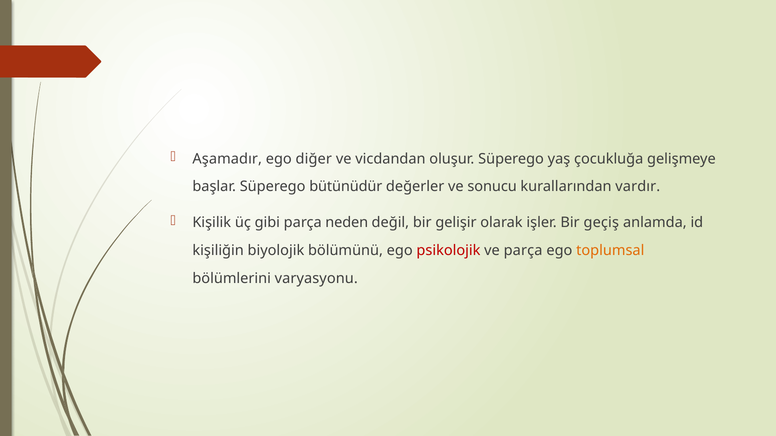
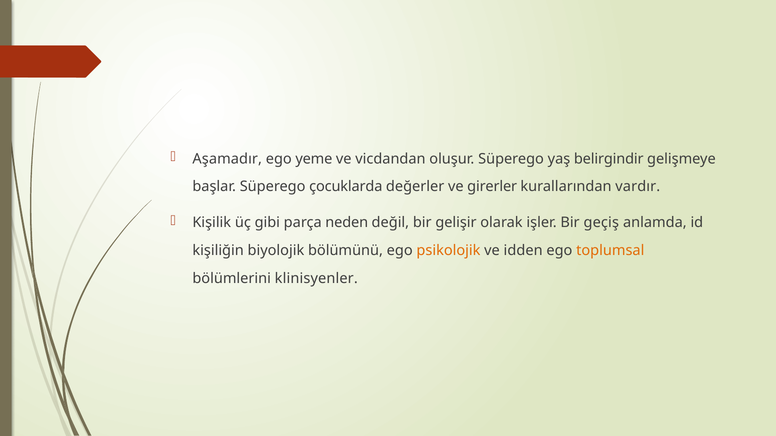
diğer: diğer -> yeme
çocukluğa: çocukluğa -> belirgindir
bütünüdür: bütünüdür -> çocuklarda
sonucu: sonucu -> girerler
psikolojik colour: red -> orange
ve parça: parça -> idden
varyasyonu: varyasyonu -> klinisyenler
